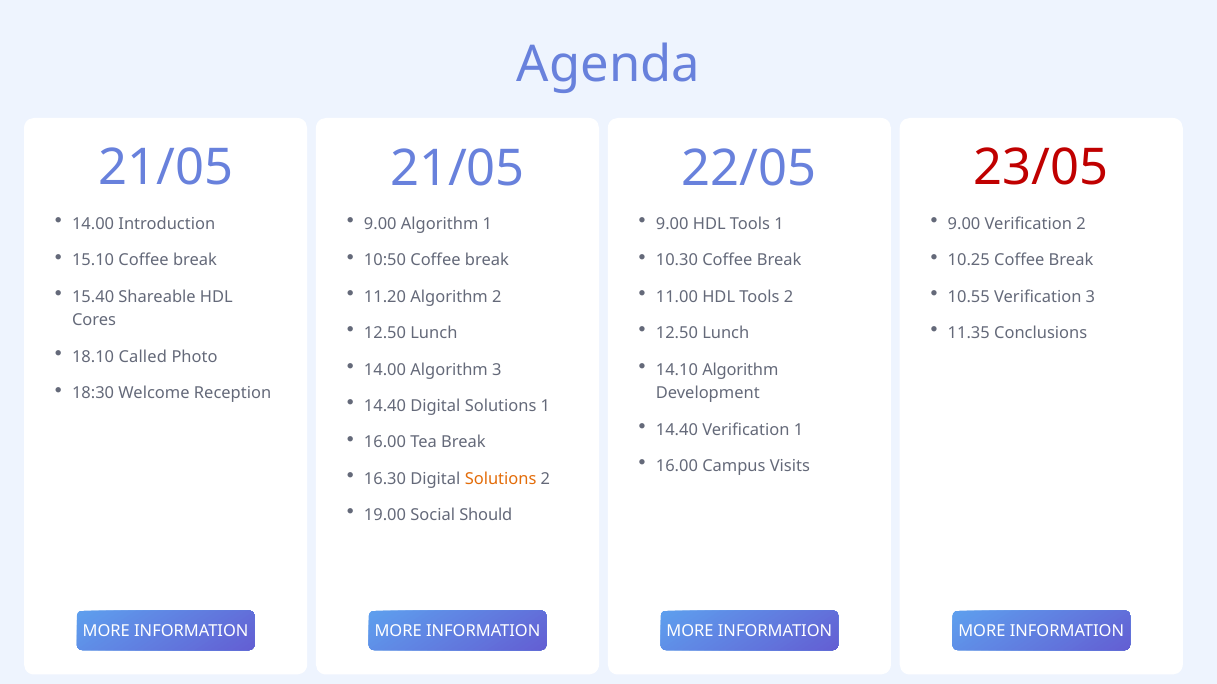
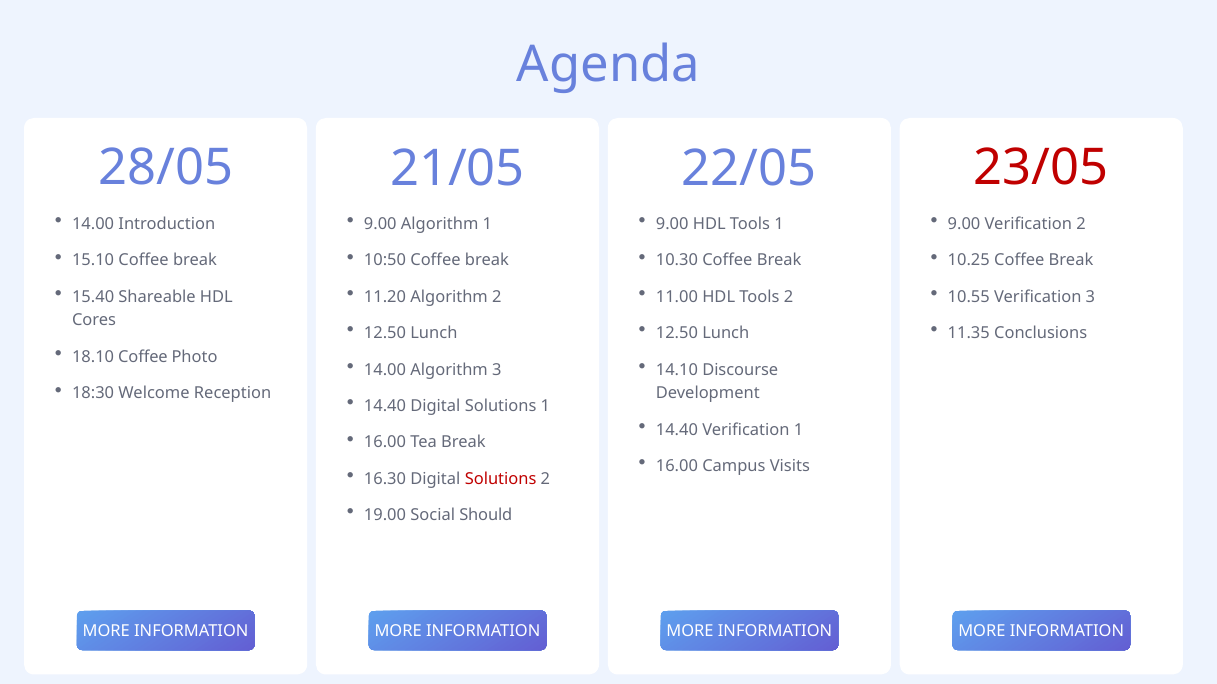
21/05 at (166, 168): 21/05 -> 28/05
18.10 Called: Called -> Coffee
14.10 Algorithm: Algorithm -> Discourse
Solutions at (501, 479) colour: orange -> red
